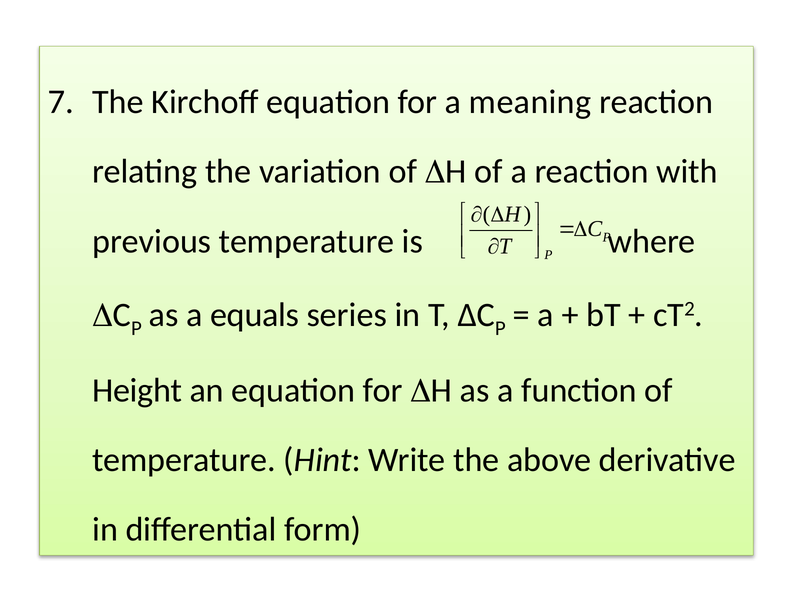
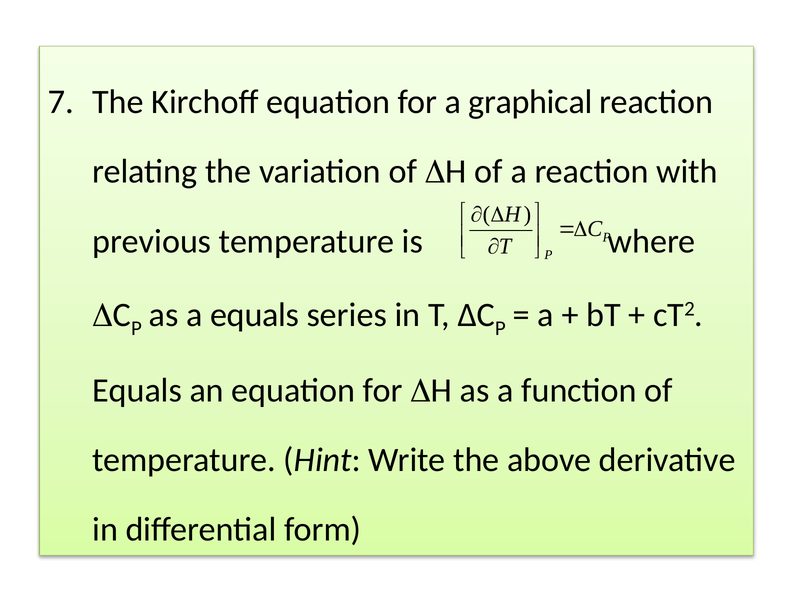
meaning: meaning -> graphical
Height at (137, 390): Height -> Equals
